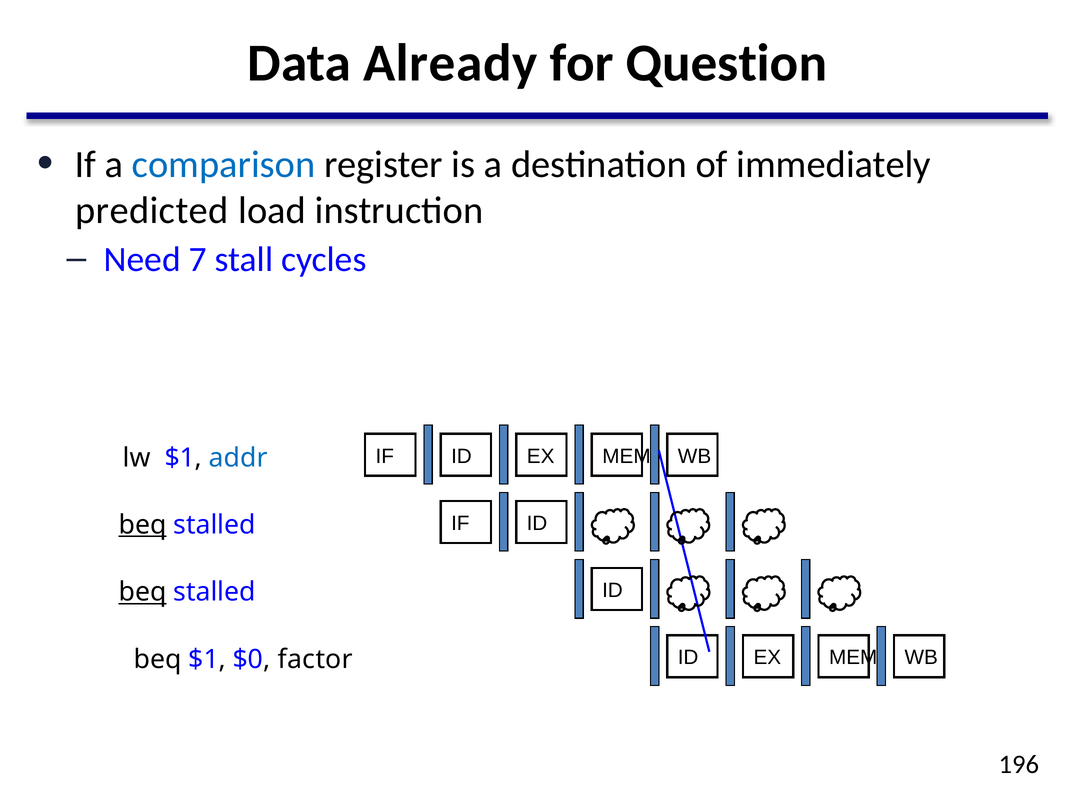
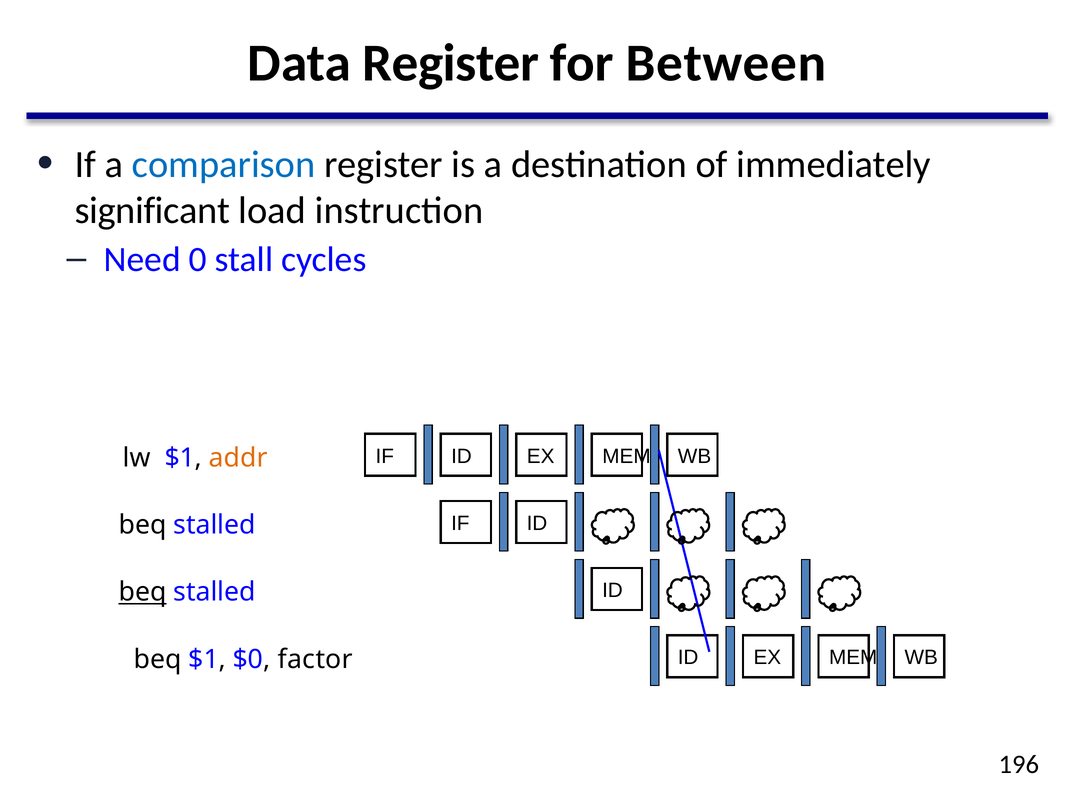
Data Already: Already -> Register
Question: Question -> Between
predicted: predicted -> significant
7: 7 -> 0
addr colour: blue -> orange
beq at (143, 525) underline: present -> none
